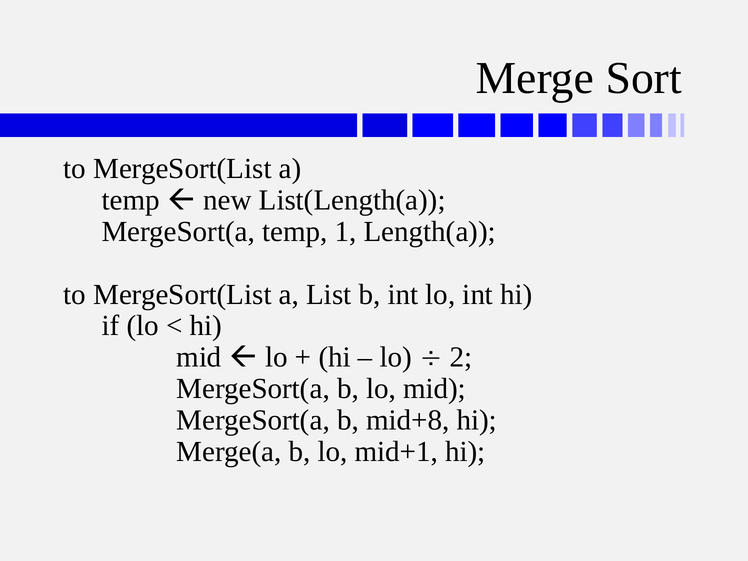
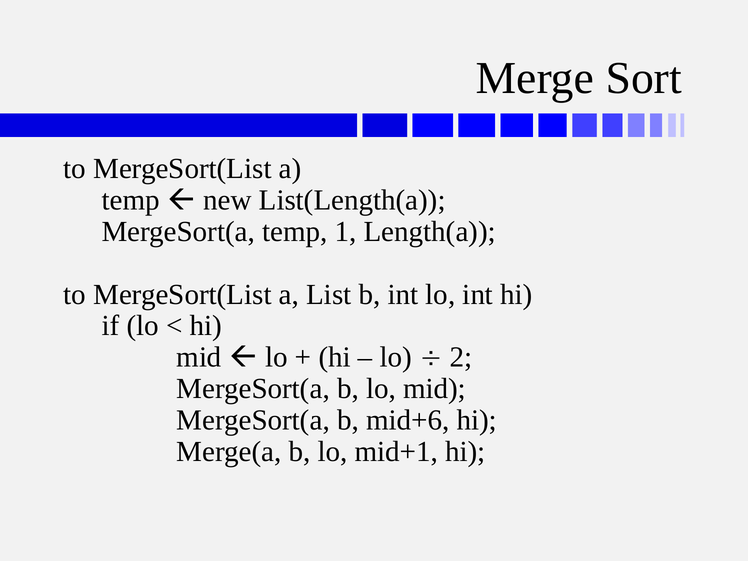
mid+8: mid+8 -> mid+6
